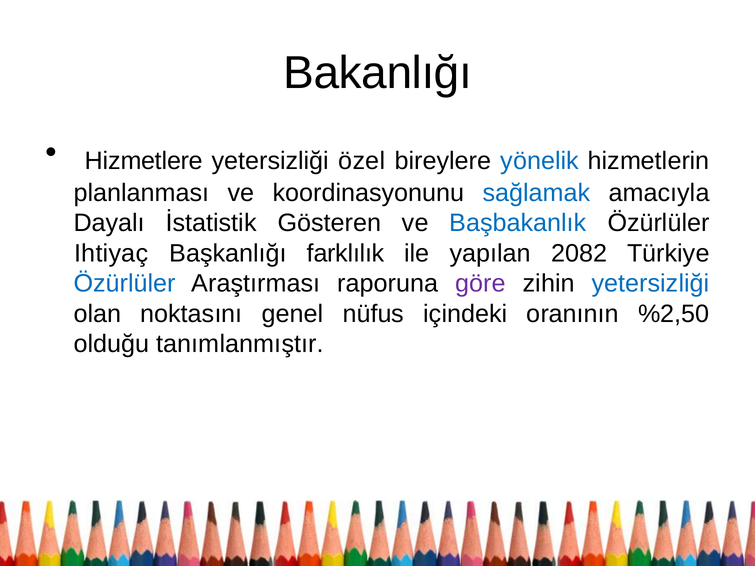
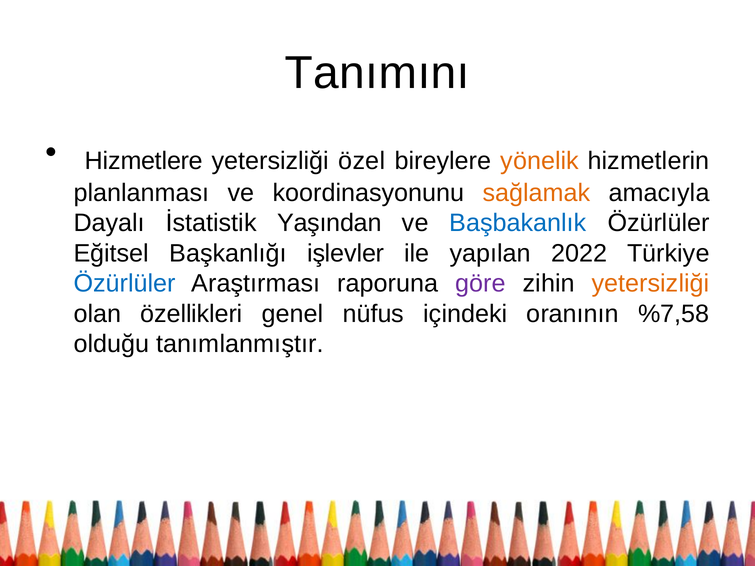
Bakanlığı: Bakanlığı -> Tanımını
yönelik colour: blue -> orange
sağlamak colour: blue -> orange
Gösteren: Gösteren -> Yaşından
Ihtiyaç: Ihtiyaç -> Eğitsel
farklılık: farklılık -> işlevler
2082: 2082 -> 2022
yetersizliği at (651, 284) colour: blue -> orange
noktasını: noktasını -> özellikleri
%2,50: %2,50 -> %7,58
